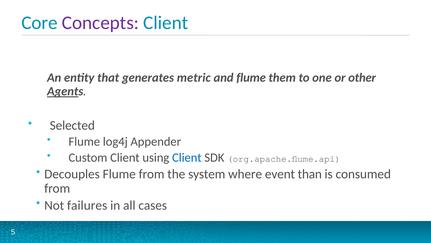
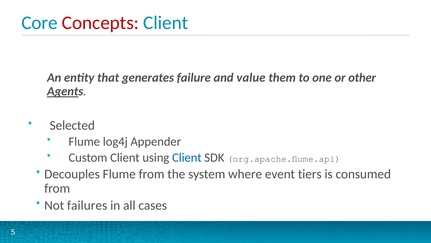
Concepts colour: purple -> red
metric: metric -> failure
and flume: flume -> value
than: than -> tiers
